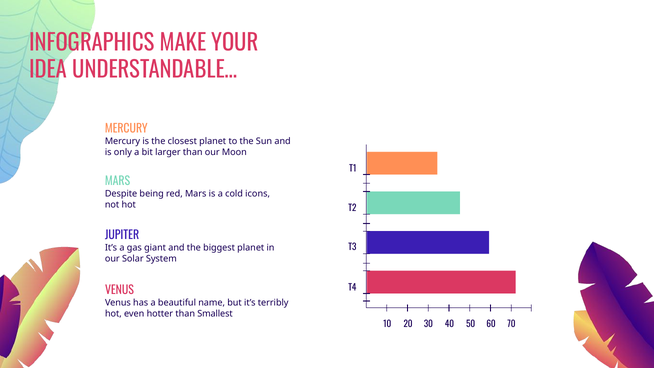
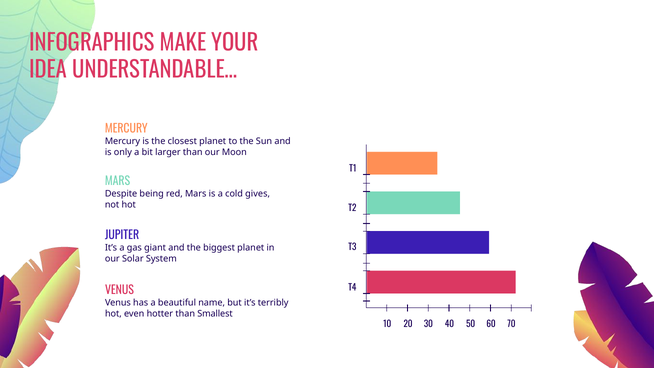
icons: icons -> gives
